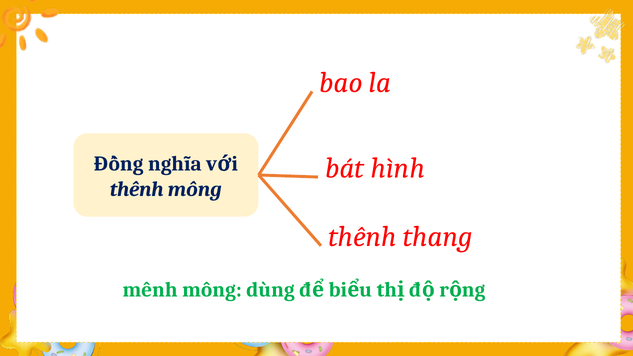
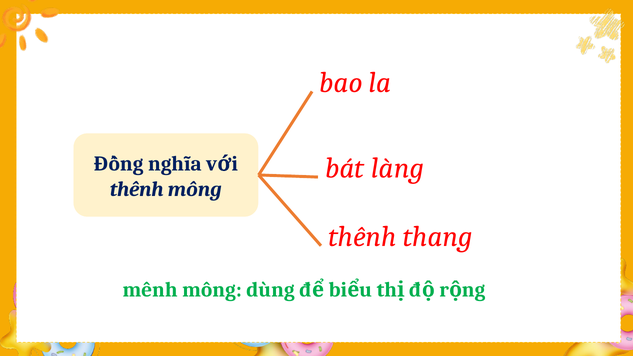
hình: hình -> làng
